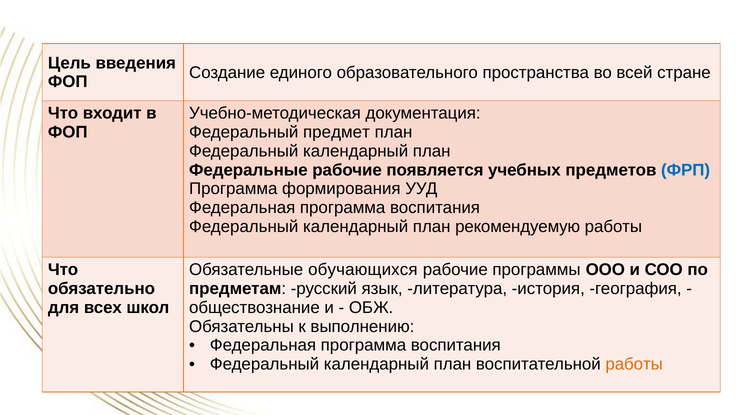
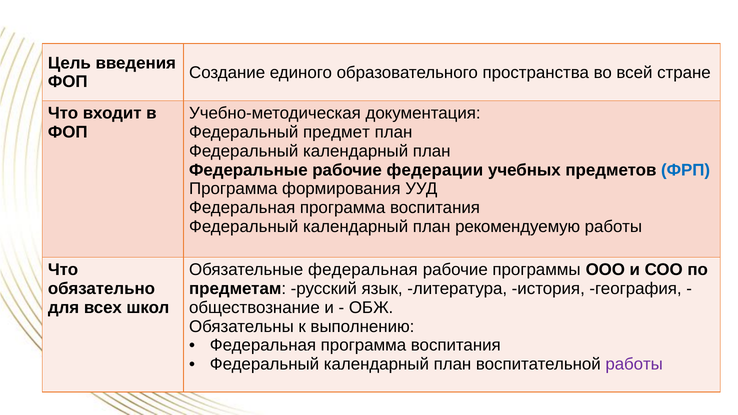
появляется: появляется -> федерации
Обязательные обучающихся: обучающихся -> федеральная
работы at (634, 364) colour: orange -> purple
